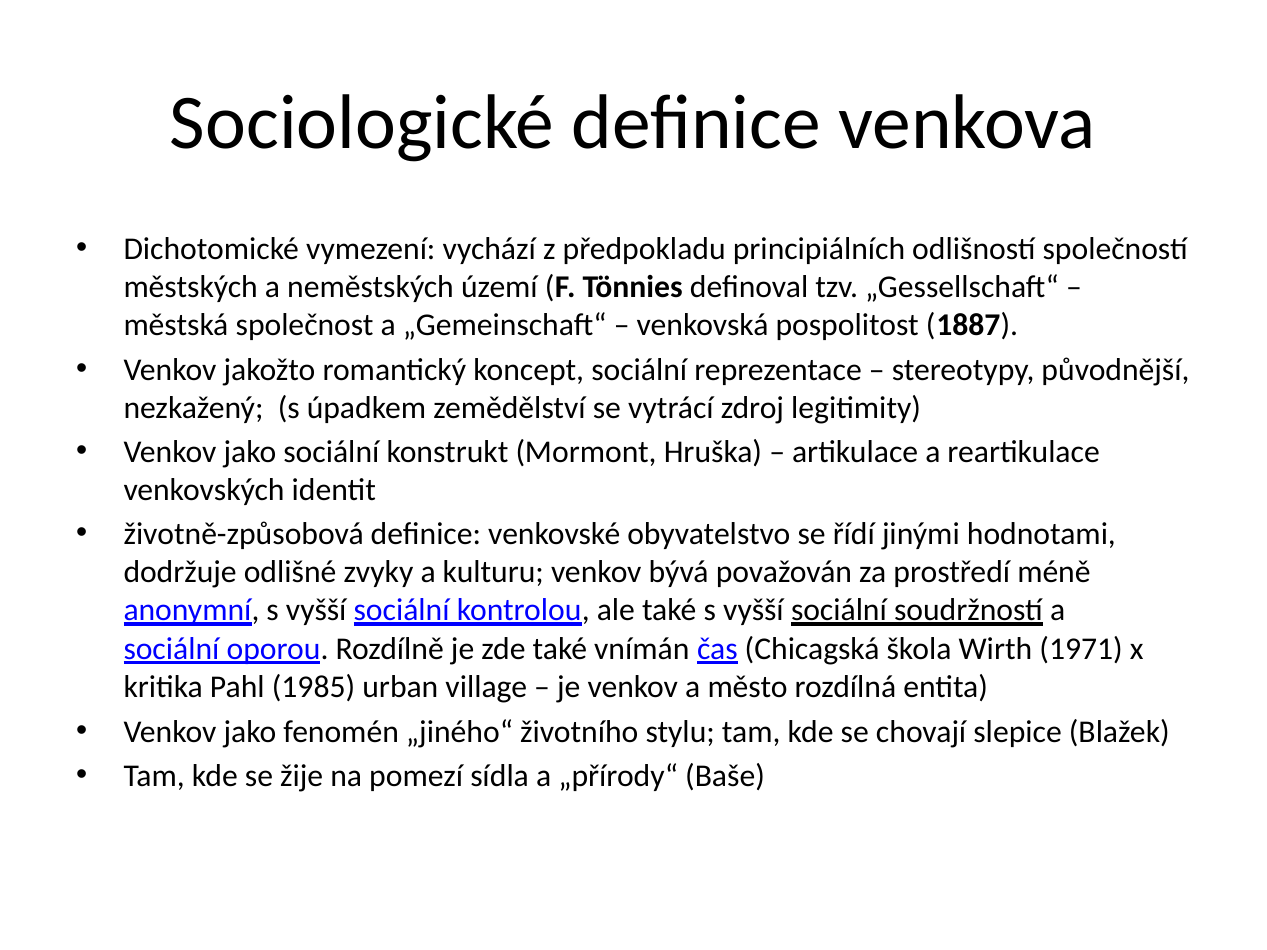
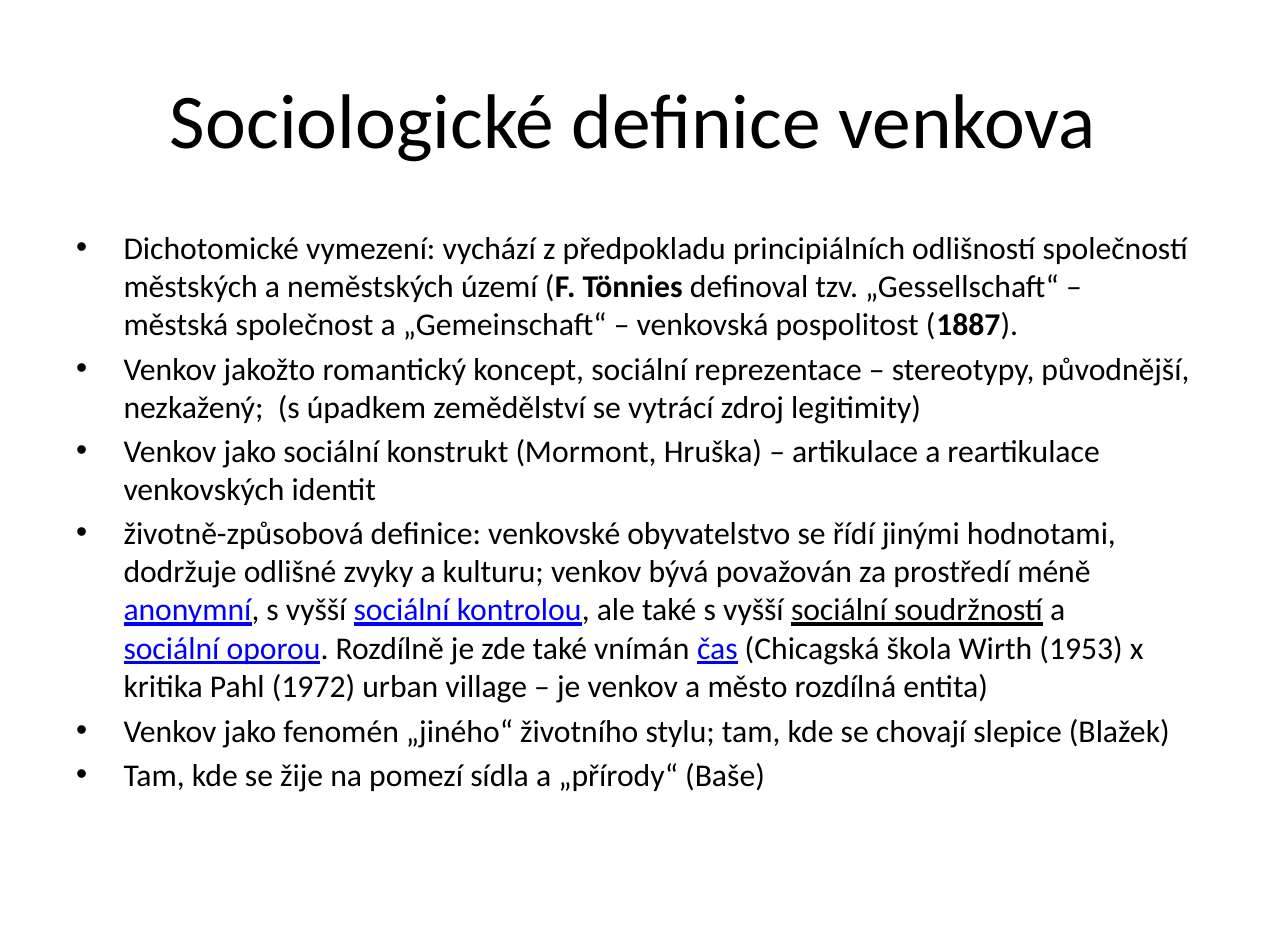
1971: 1971 -> 1953
1985: 1985 -> 1972
